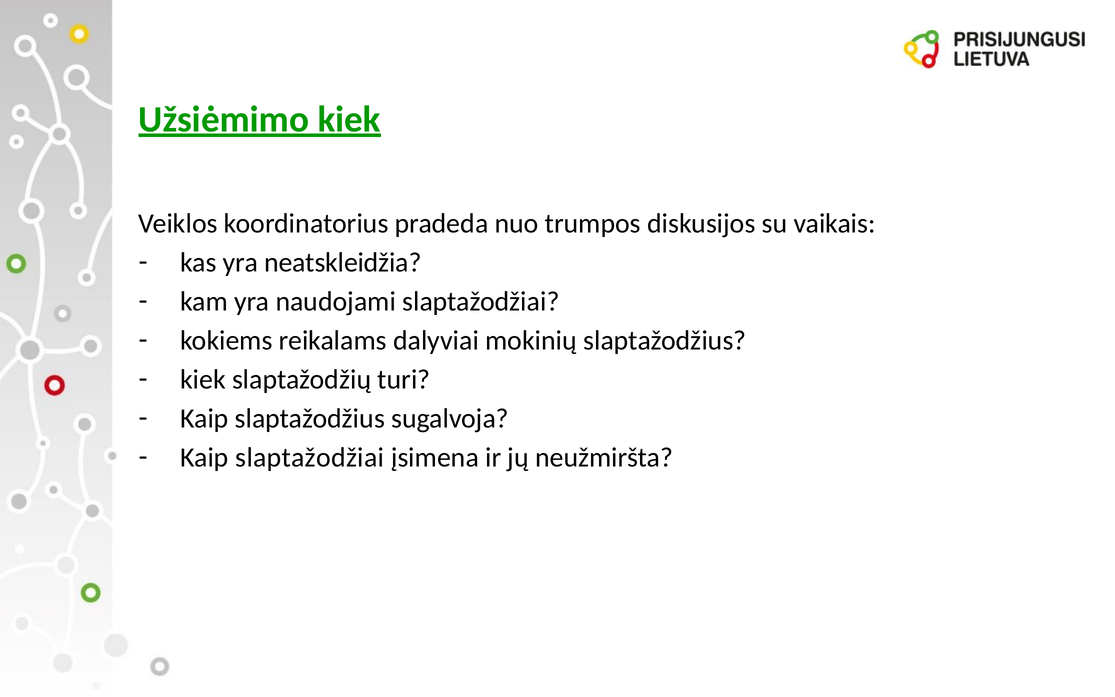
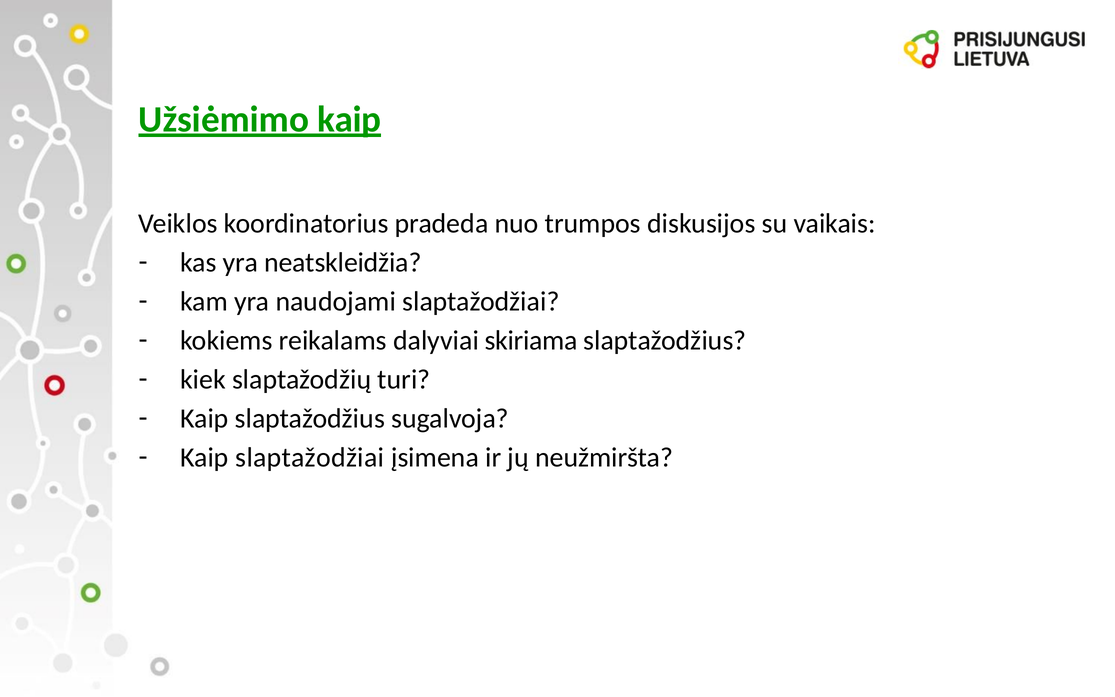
Užsiėmimo kiek: kiek -> kaip
mokinių: mokinių -> skiriama
